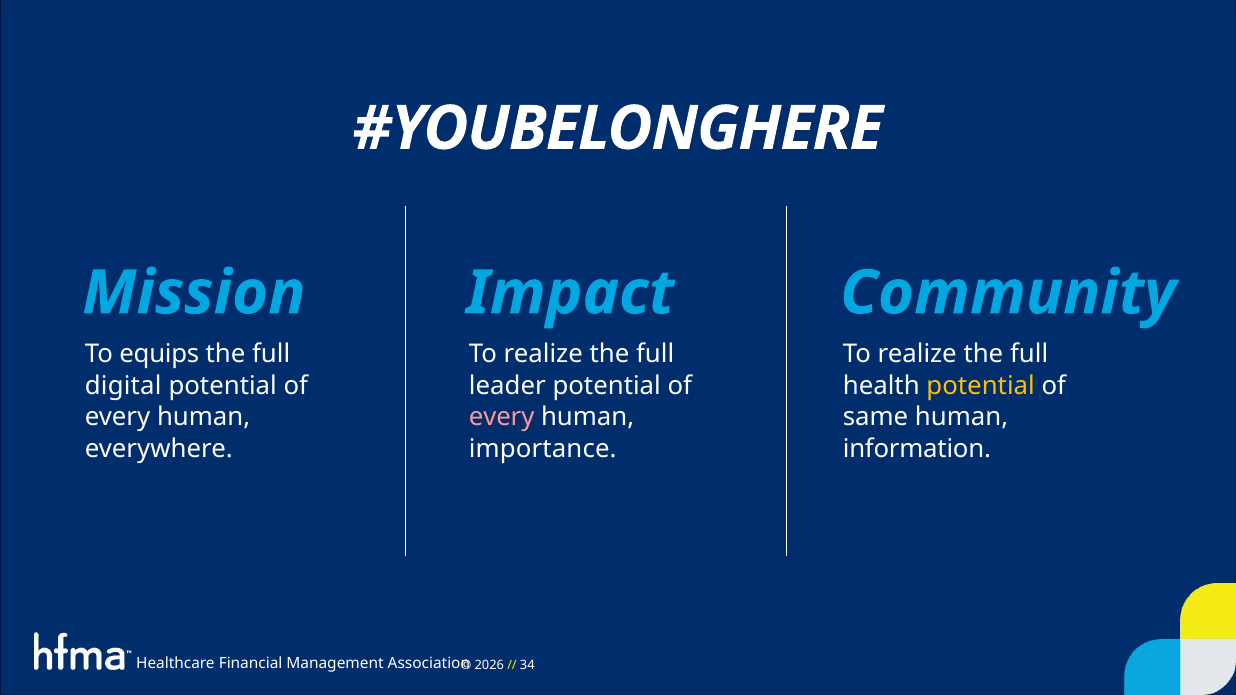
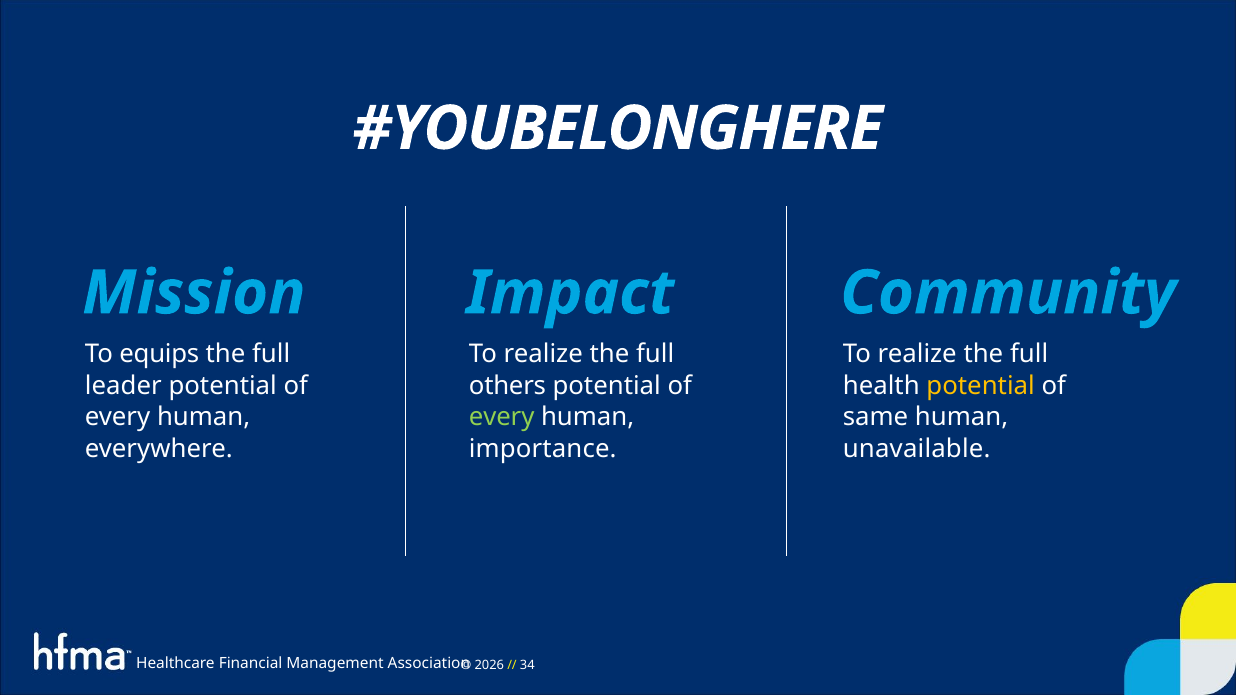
digital: digital -> leader
leader: leader -> others
every at (502, 417) colour: pink -> light green
information: information -> unavailable
